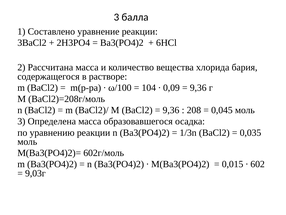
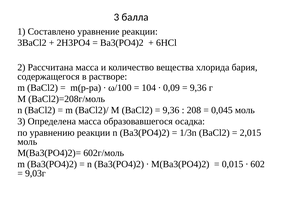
0,035: 0,035 -> 2,015
